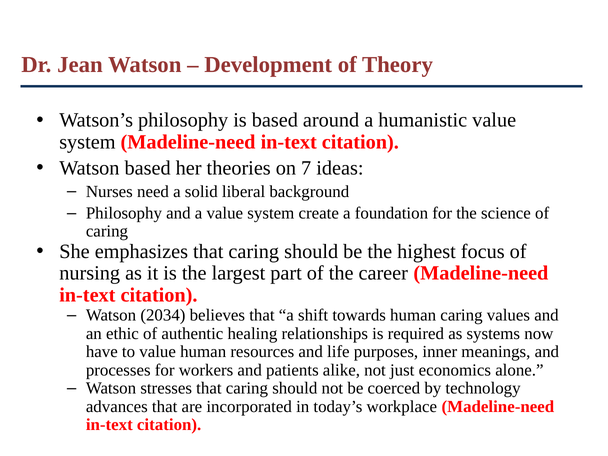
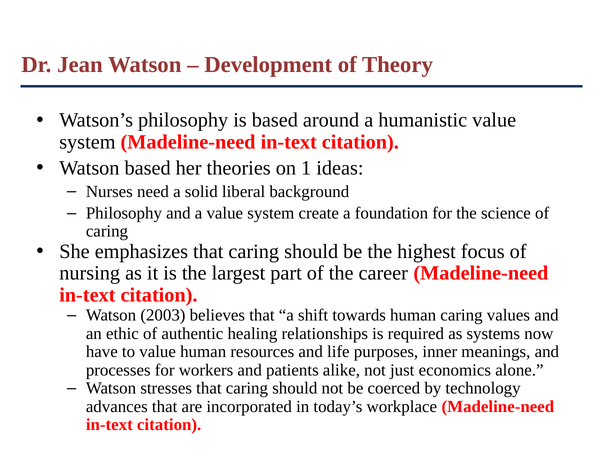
7: 7 -> 1
2034: 2034 -> 2003
